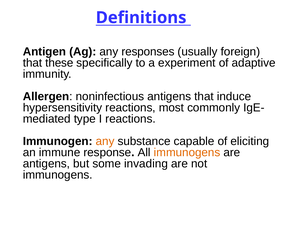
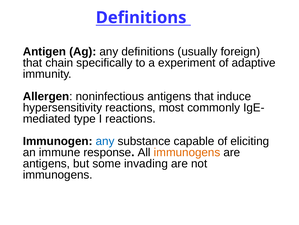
any responses: responses -> definitions
these: these -> chain
any at (105, 141) colour: orange -> blue
